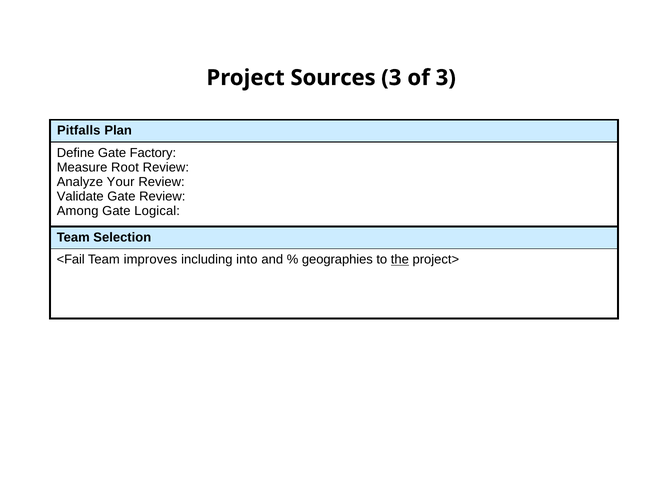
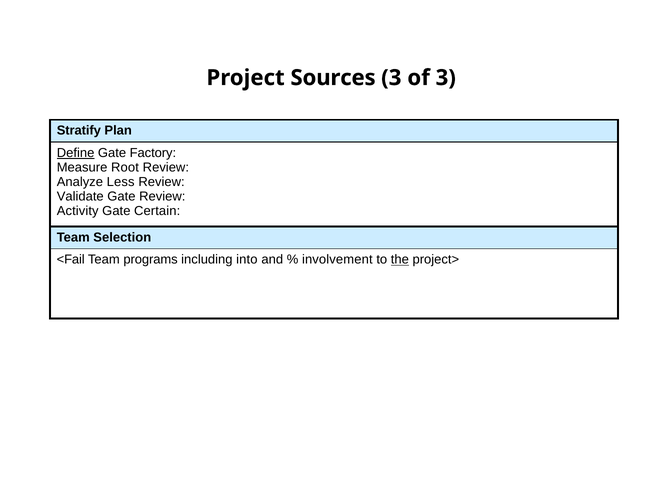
Pitfalls: Pitfalls -> Stratify
Define underline: none -> present
Your: Your -> Less
Among: Among -> Activity
Logical: Logical -> Certain
improves: improves -> programs
geographies: geographies -> involvement
